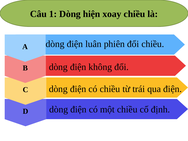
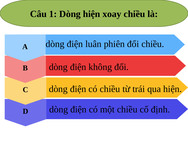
qua điện: điện -> hiện
